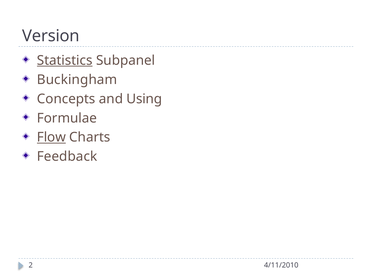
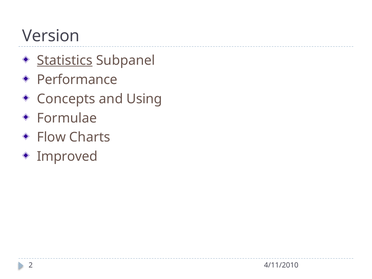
Buckingham: Buckingham -> Performance
Flow underline: present -> none
Feedback: Feedback -> Improved
